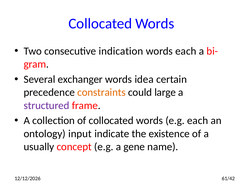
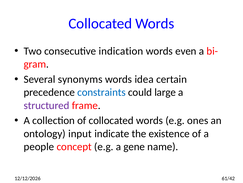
words each: each -> even
exchanger: exchanger -> synonyms
constraints colour: orange -> blue
e.g each: each -> ones
usually: usually -> people
